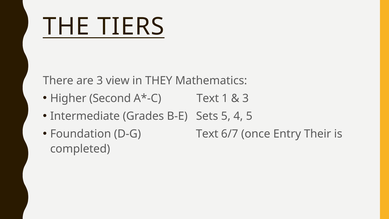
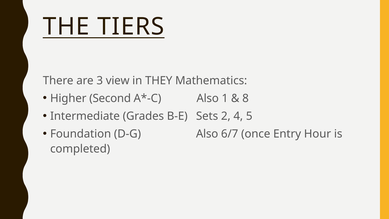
Text at (208, 98): Text -> Also
3 at (246, 98): 3 -> 8
Sets 5: 5 -> 2
D-G Text: Text -> Also
Their: Their -> Hour
